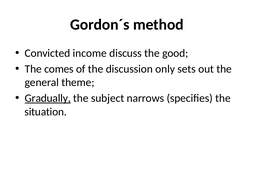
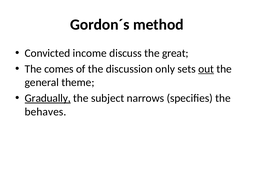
good: good -> great
out underline: none -> present
situation: situation -> behaves
